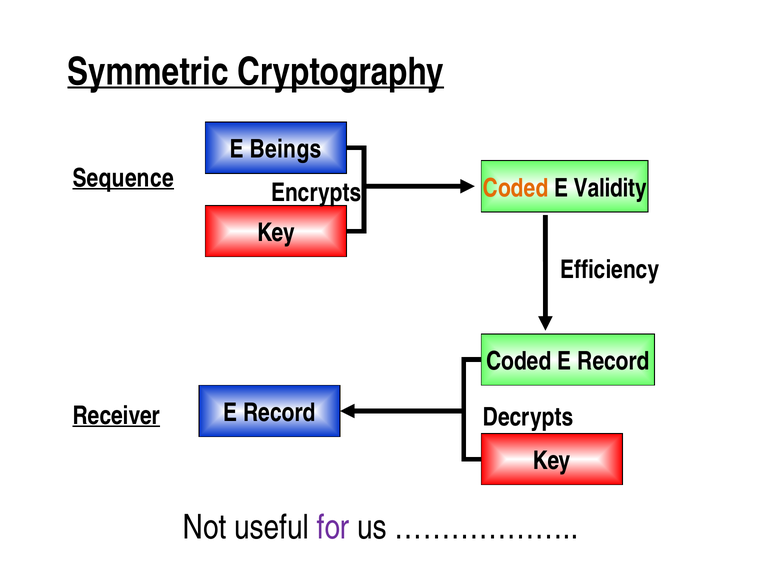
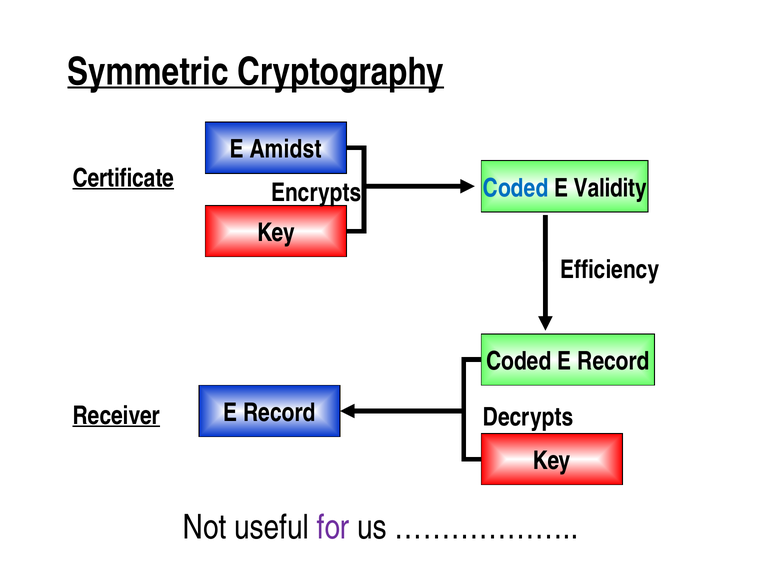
Beings: Beings -> Amidst
Sequence: Sequence -> Certificate
Coded at (516, 188) colour: orange -> blue
